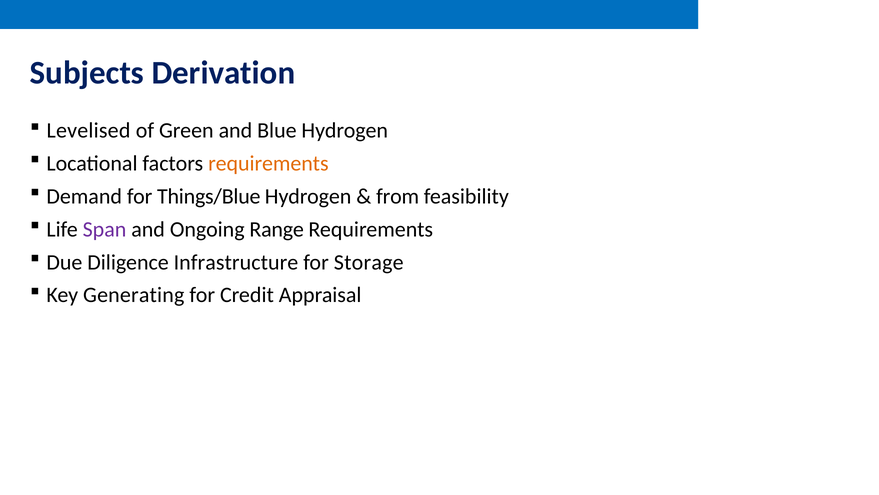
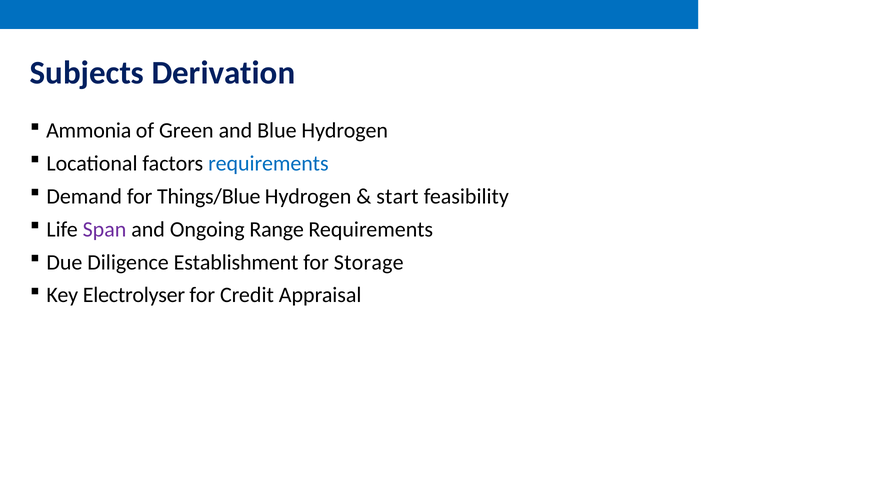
Levelised: Levelised -> Ammonia
requirements at (268, 163) colour: orange -> blue
from: from -> start
Infrastructure: Infrastructure -> Establishment
Generating: Generating -> Electrolyser
